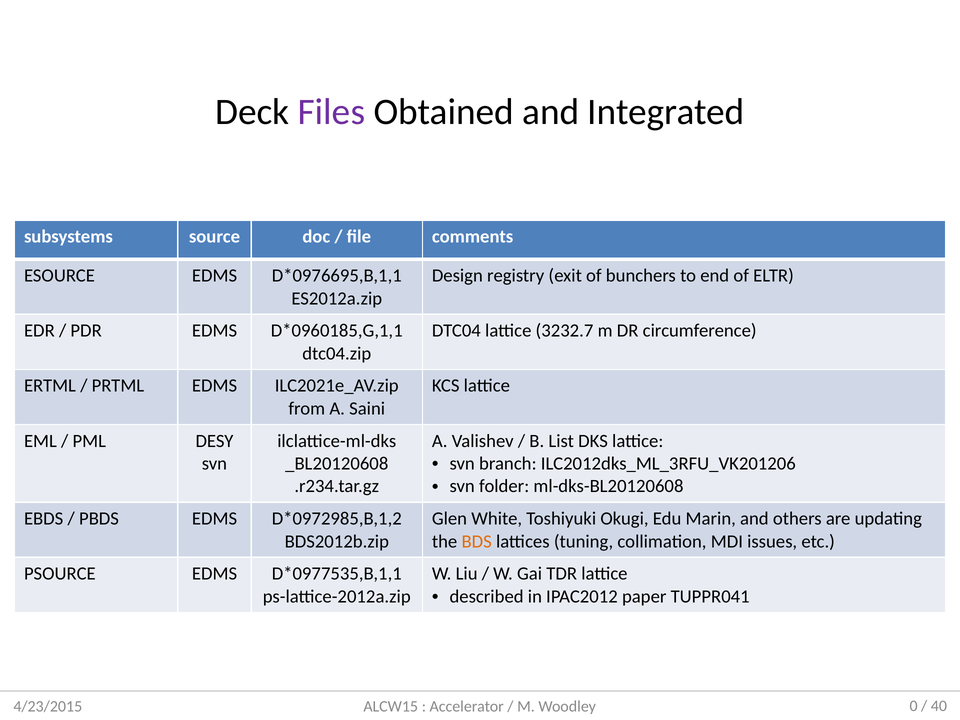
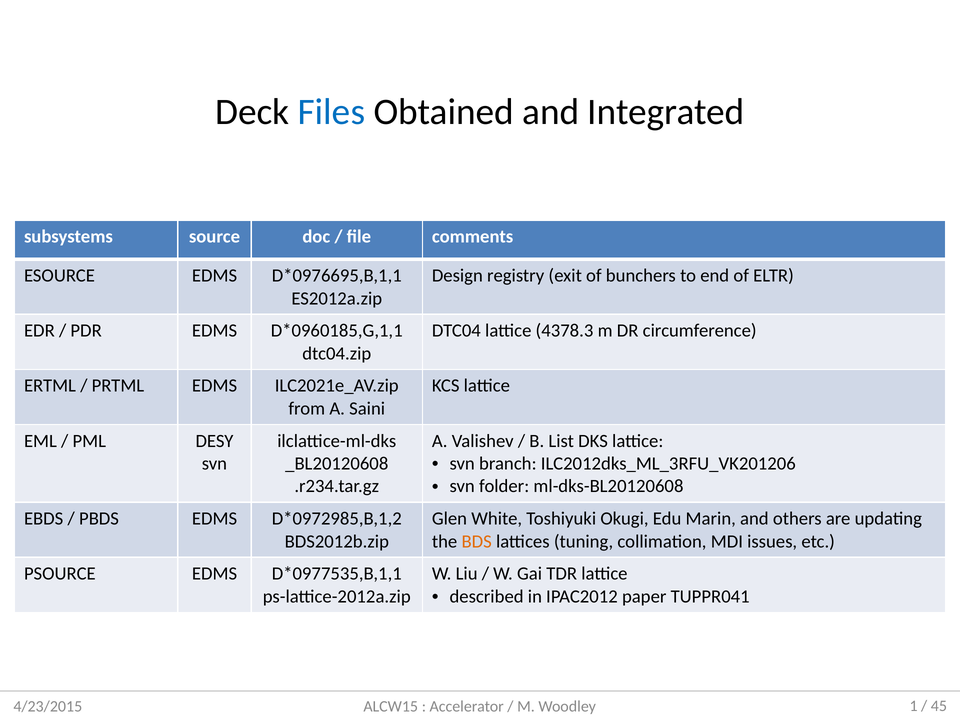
Files colour: purple -> blue
3232.7: 3232.7 -> 4378.3
0: 0 -> 1
40: 40 -> 45
